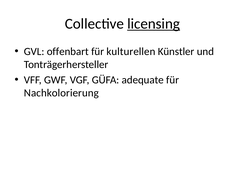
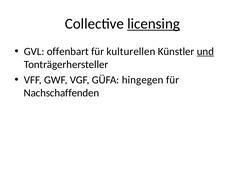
und underline: none -> present
adequate: adequate -> hingegen
Nachkolorierung: Nachkolorierung -> Nachschaffenden
